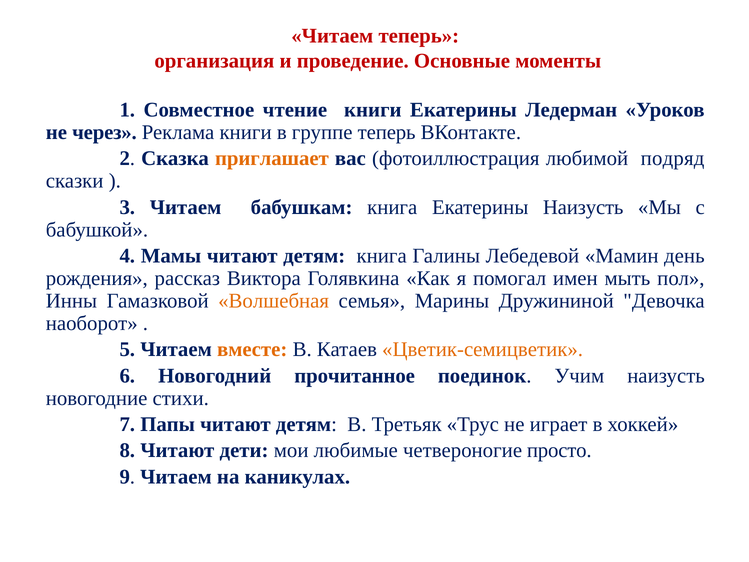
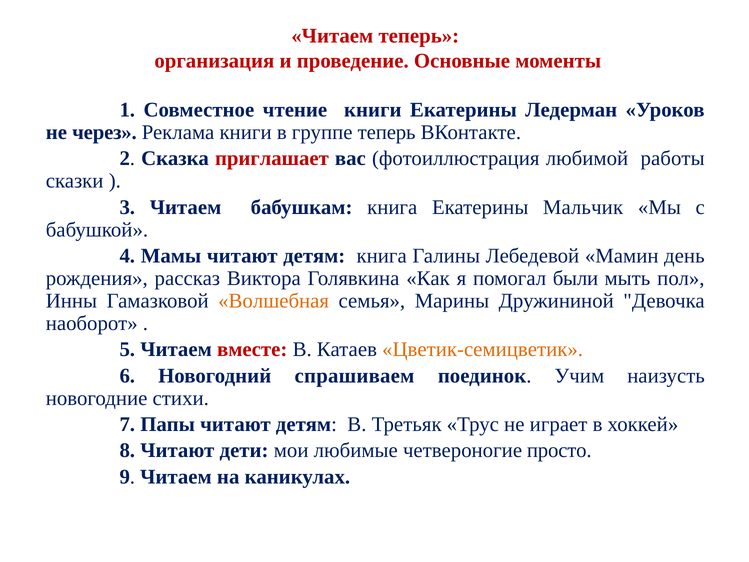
приглашает colour: orange -> red
подряд: подряд -> работы
Екатерины Наизусть: Наизусть -> Мальчик
имен: имен -> были
вместе colour: orange -> red
прочитанное: прочитанное -> спрашиваем
